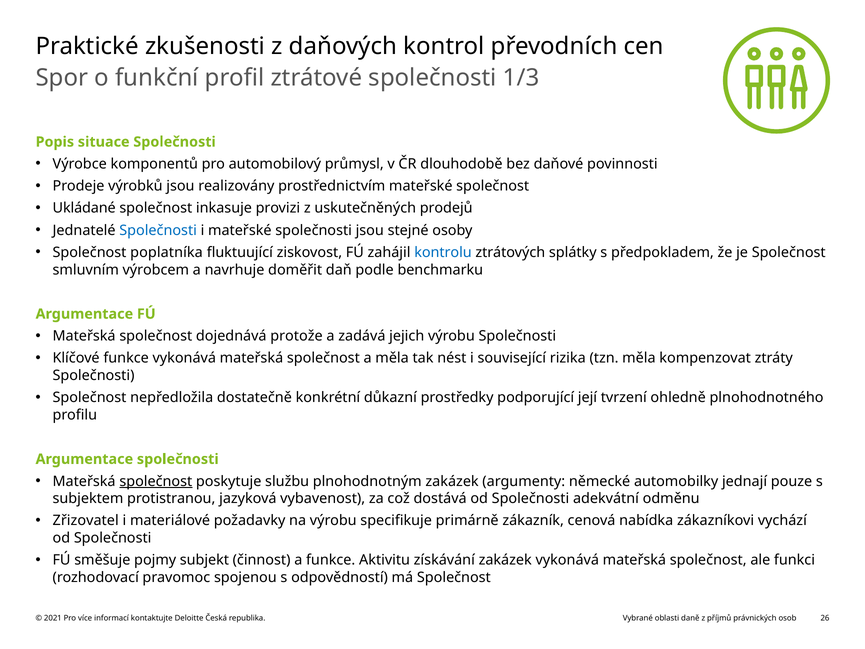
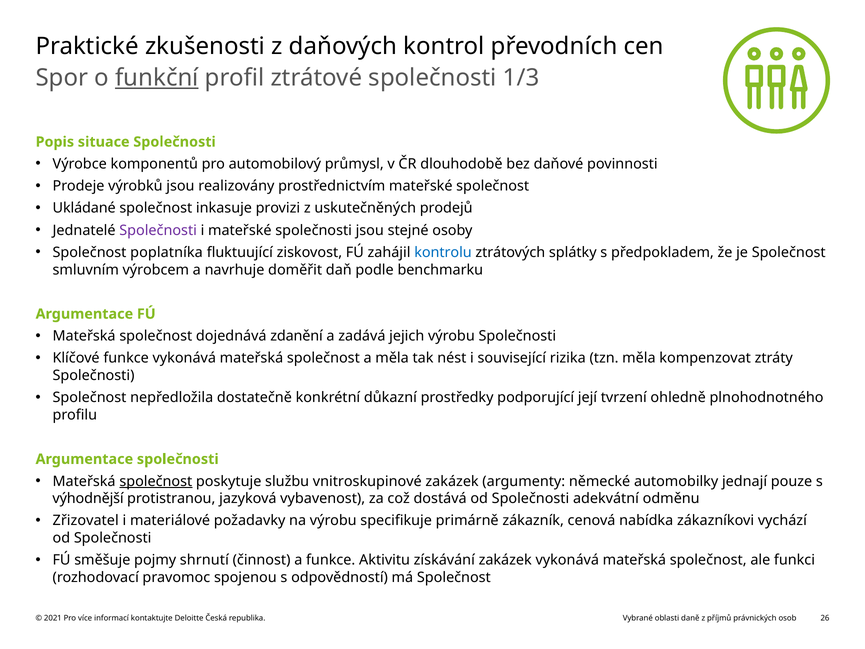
funkční underline: none -> present
Společnosti at (158, 230) colour: blue -> purple
protože: protože -> zdanění
plnohodnotným: plnohodnotným -> vnitroskupinové
subjektem: subjektem -> výhodnější
subjekt: subjekt -> shrnutí
